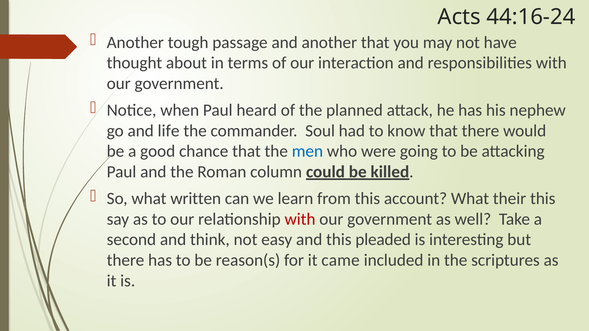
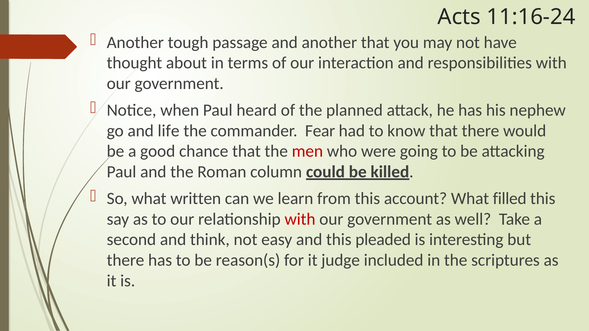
44:16-24: 44:16-24 -> 11:16-24
Soul: Soul -> Fear
men colour: blue -> red
their: their -> filled
came: came -> judge
